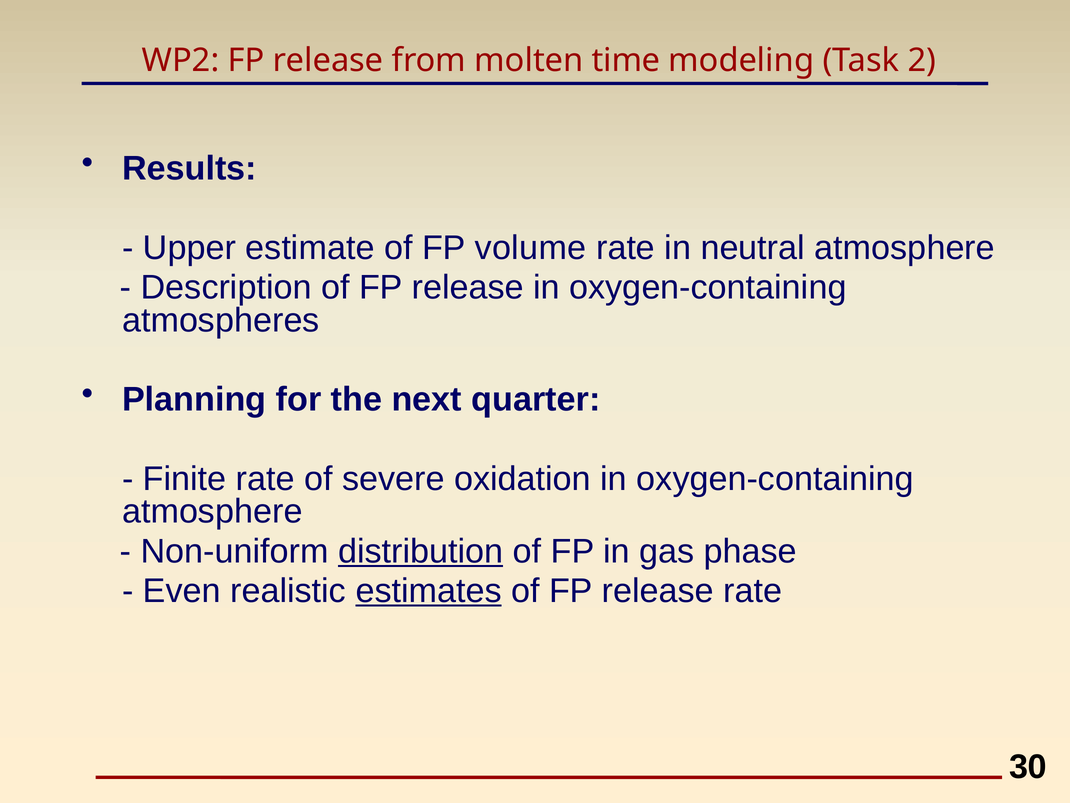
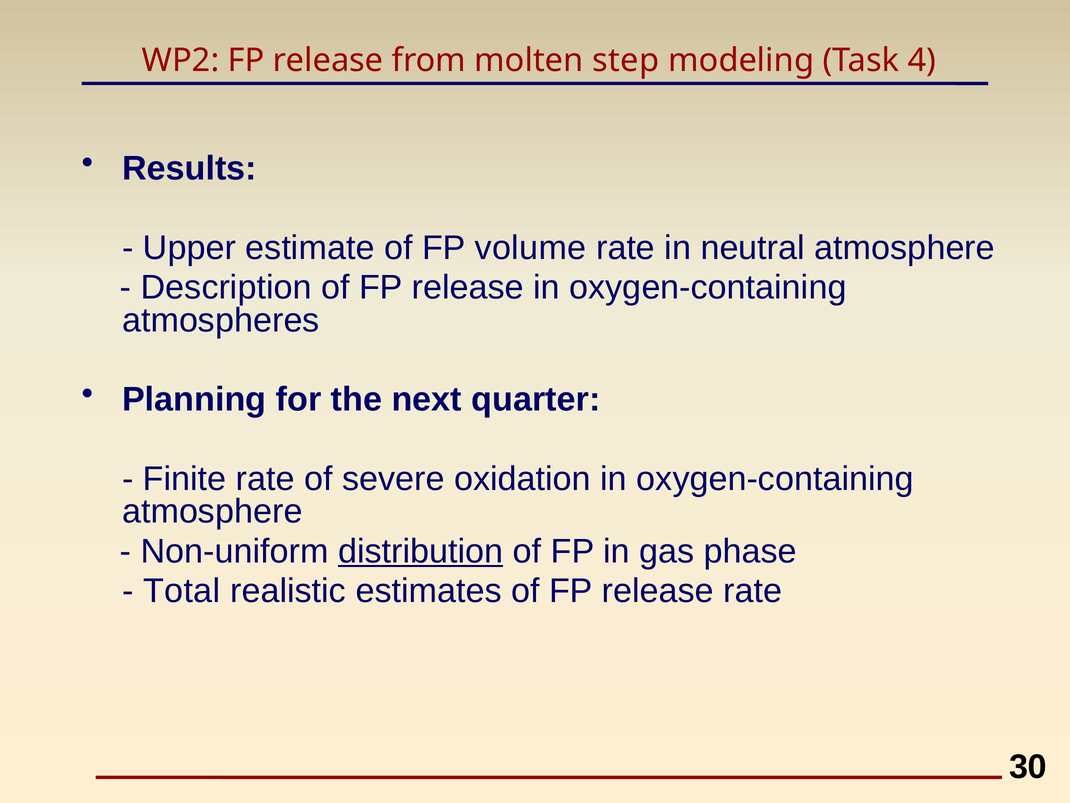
time: time -> step
2: 2 -> 4
Even: Even -> Total
estimates underline: present -> none
